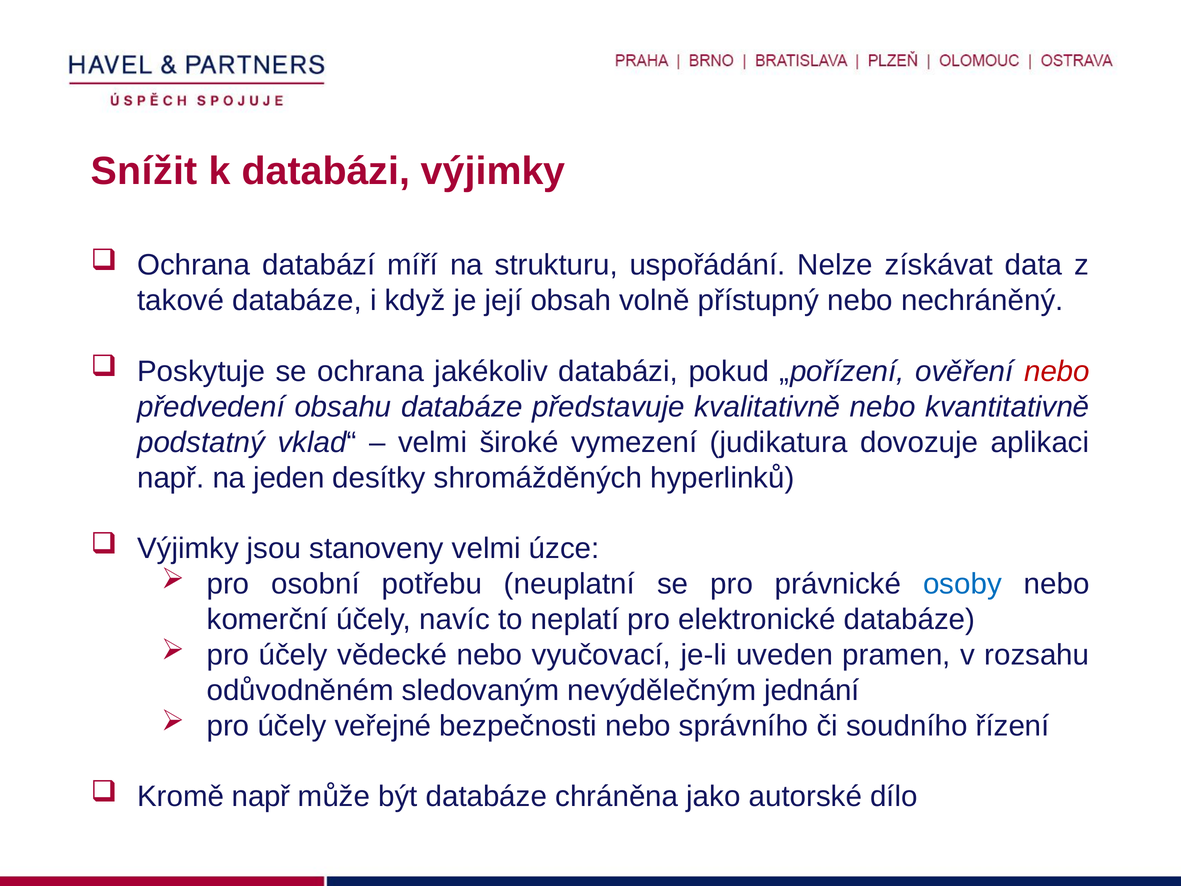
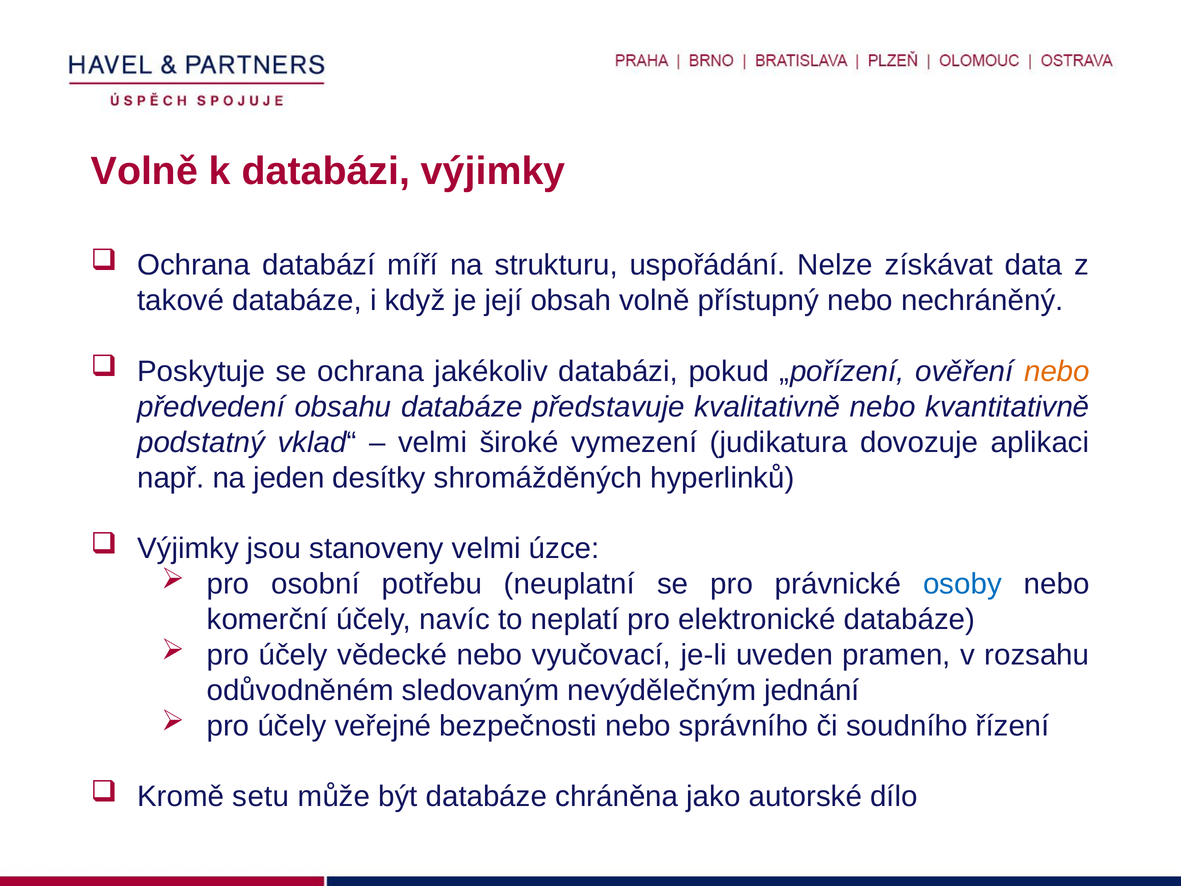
Snížit at (144, 171): Snížit -> Volně
nebo at (1057, 371) colour: red -> orange
Kromě např: např -> setu
